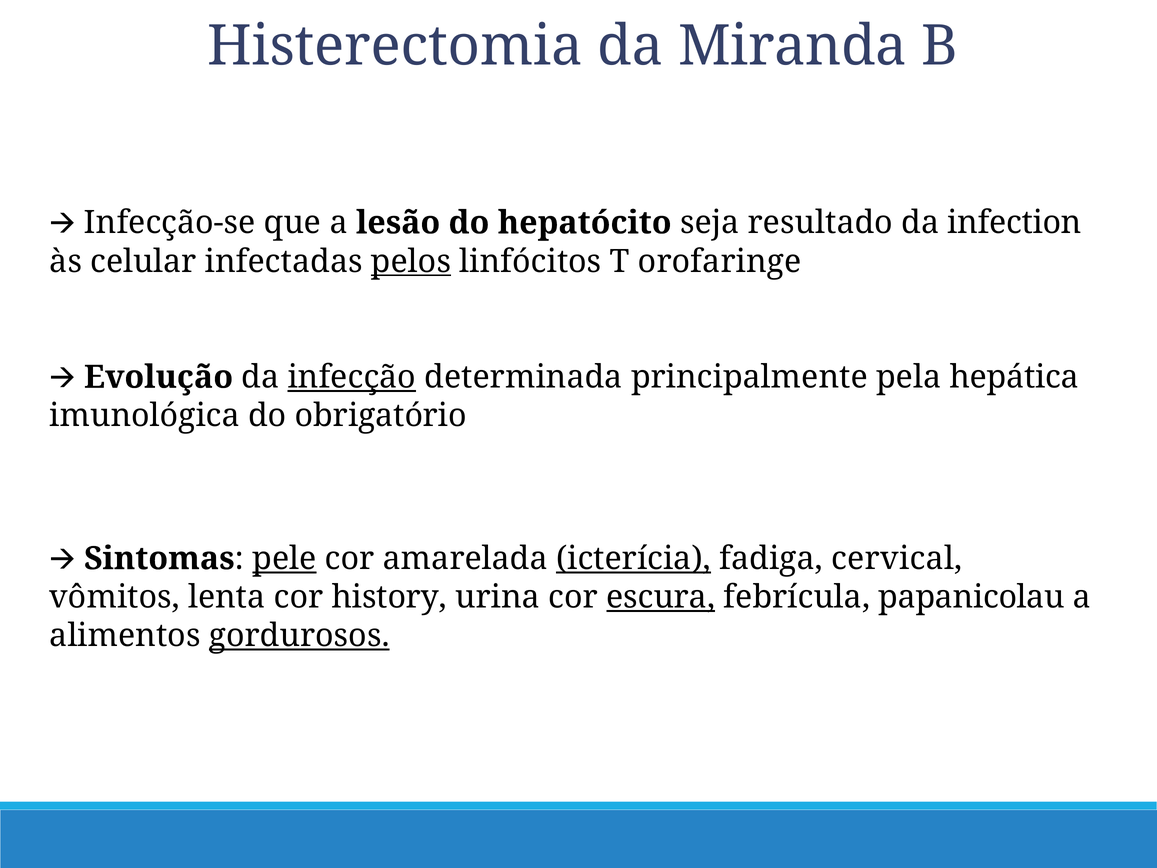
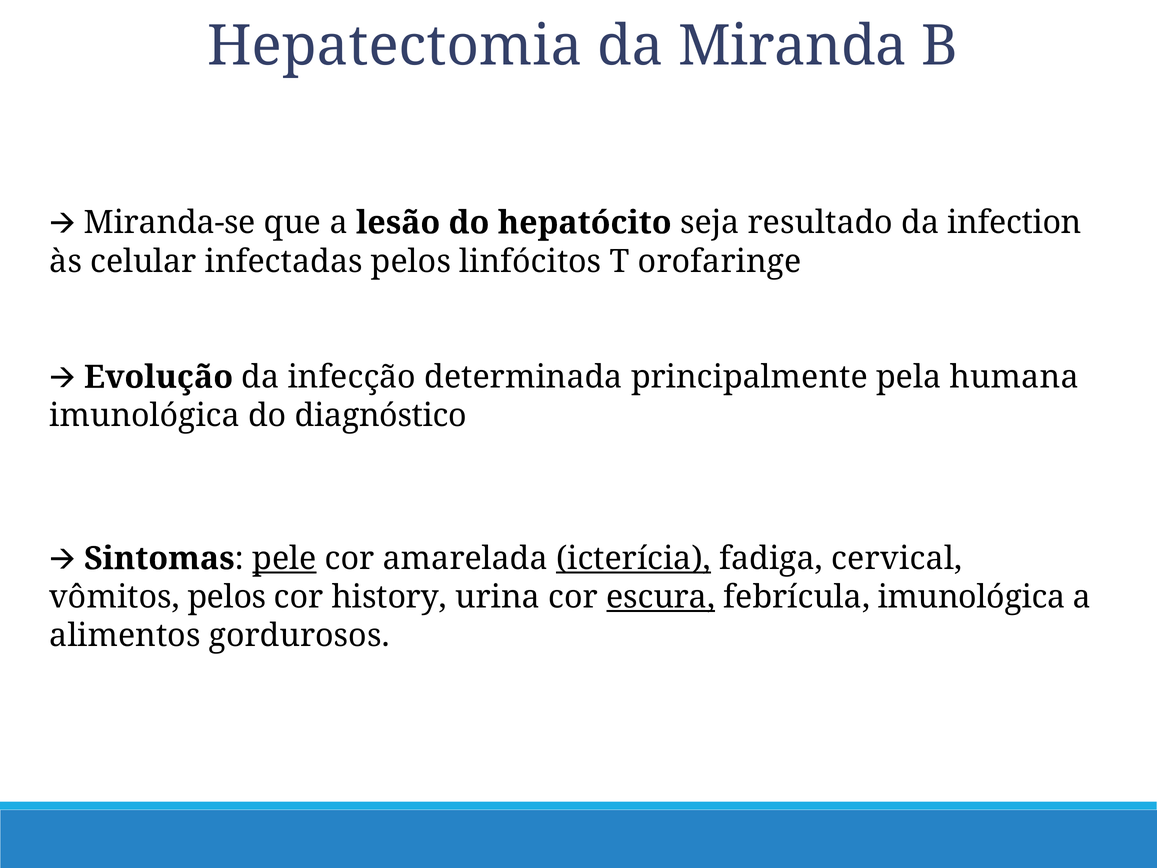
Histerectomia: Histerectomia -> Hepatectomia
Infecção-se: Infecção-se -> Miranda-se
pelos at (411, 261) underline: present -> none
infecção underline: present -> none
hepática: hepática -> humana
obrigatório: obrigatório -> diagnóstico
vômitos lenta: lenta -> pelos
febrícula papanicolau: papanicolau -> imunológica
gordurosos underline: present -> none
